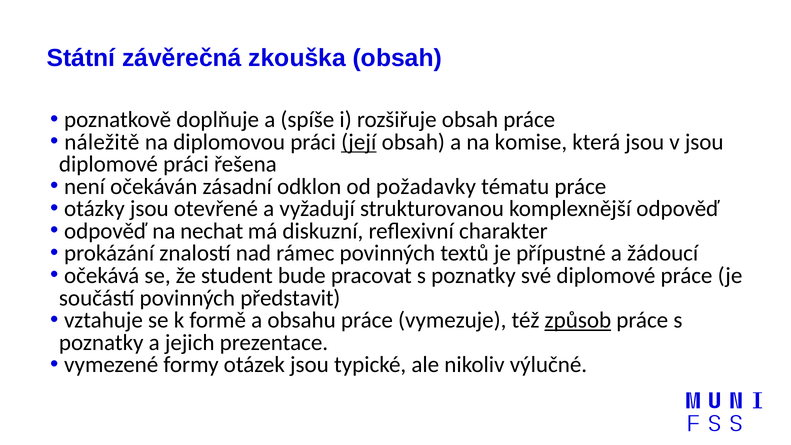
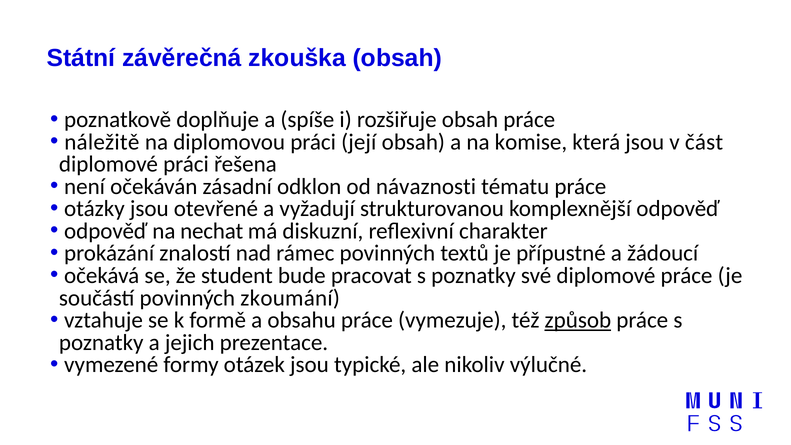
její underline: present -> none
v jsou: jsou -> část
požadavky: požadavky -> návaznosti
představit: představit -> zkoumání
